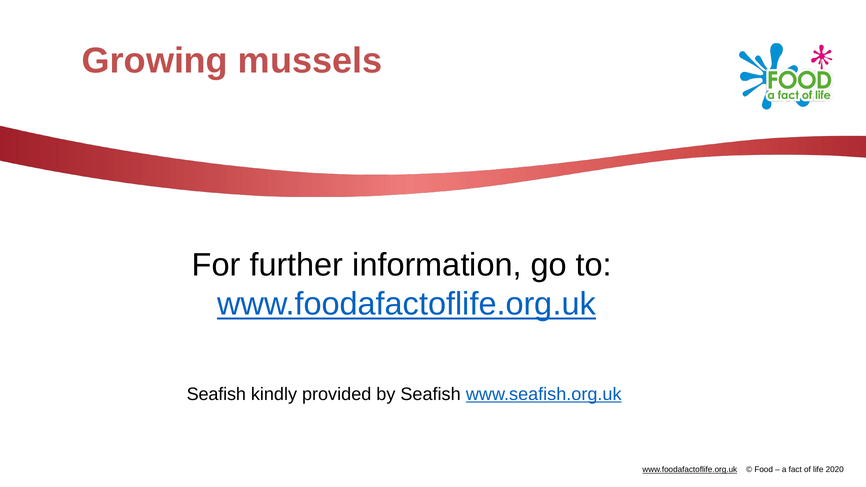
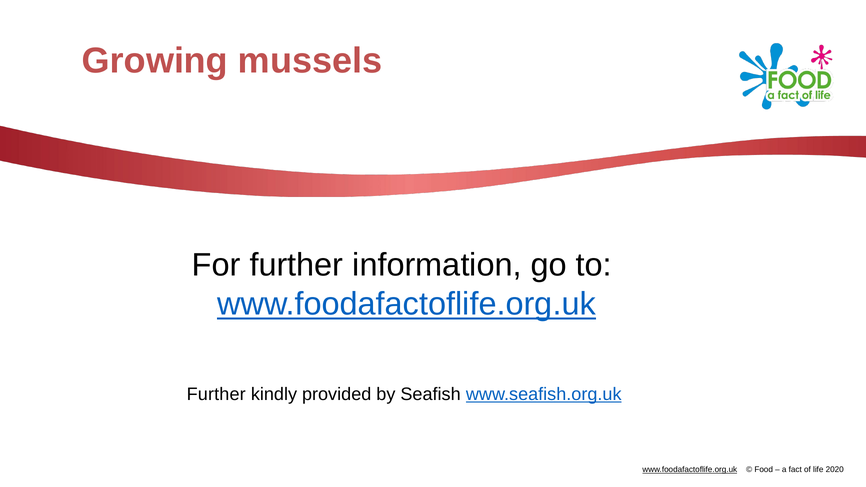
Seafish at (216, 394): Seafish -> Further
